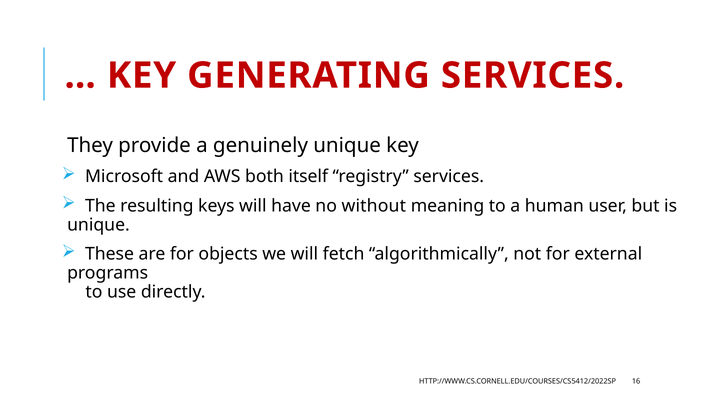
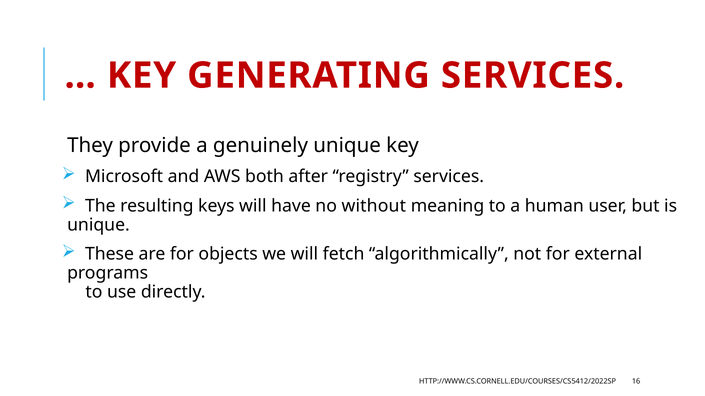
itself: itself -> after
